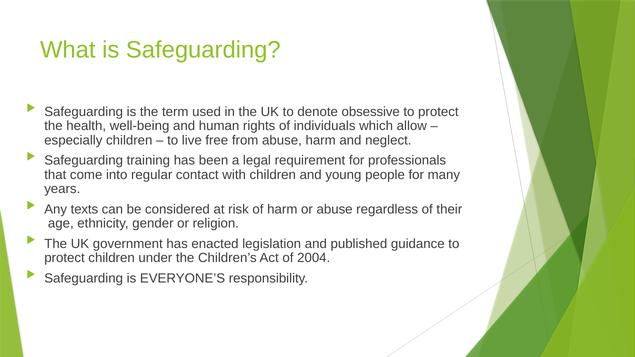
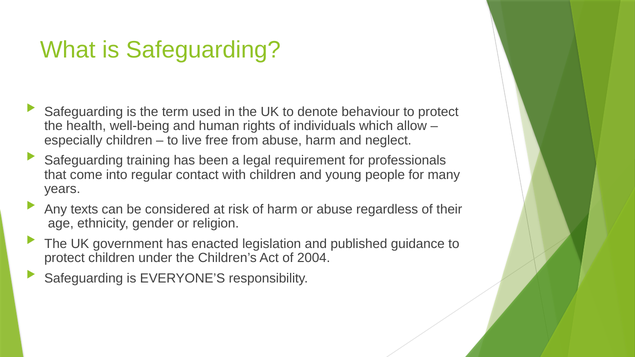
obsessive: obsessive -> behaviour
